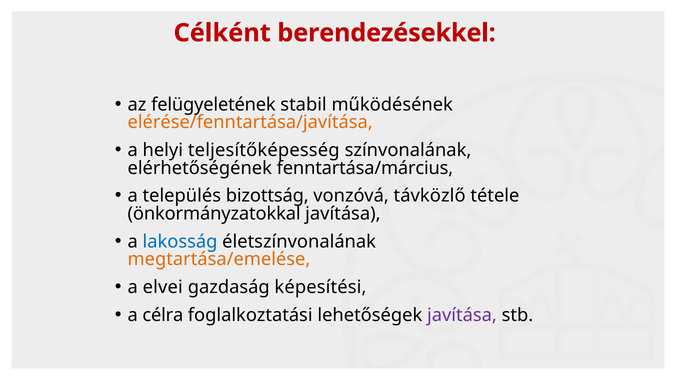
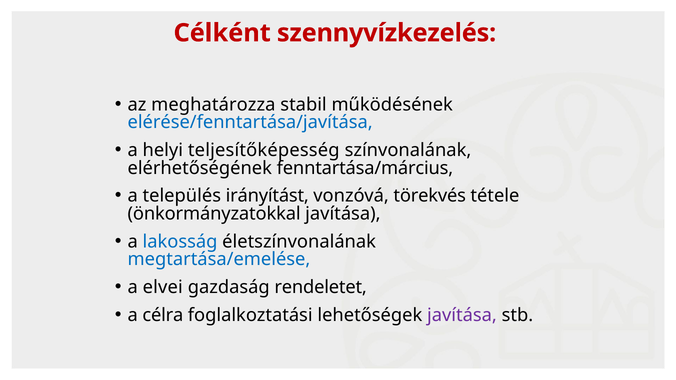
berendezésekkel: berendezésekkel -> szennyvízkezelés
felügyeletének: felügyeletének -> meghatározza
elérése/fenntartása/javítása colour: orange -> blue
bizottság: bizottság -> irányítást
távközlő: távközlő -> törekvés
megtartása/emelése colour: orange -> blue
képesítési: képesítési -> rendeletet
